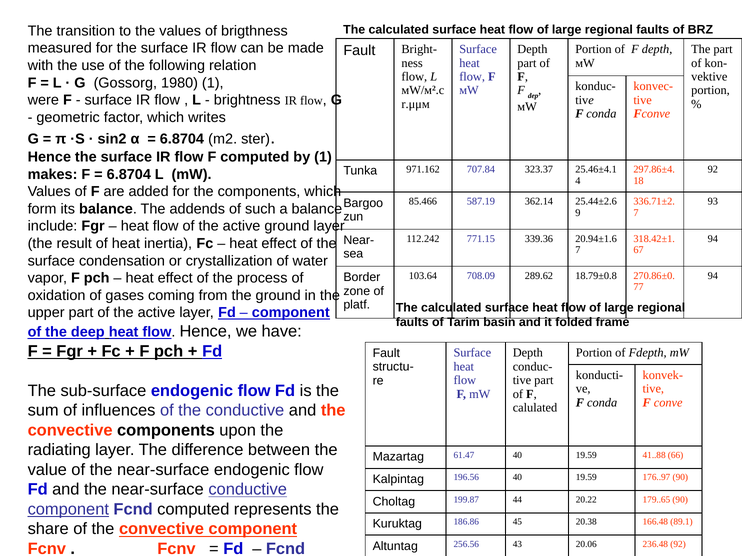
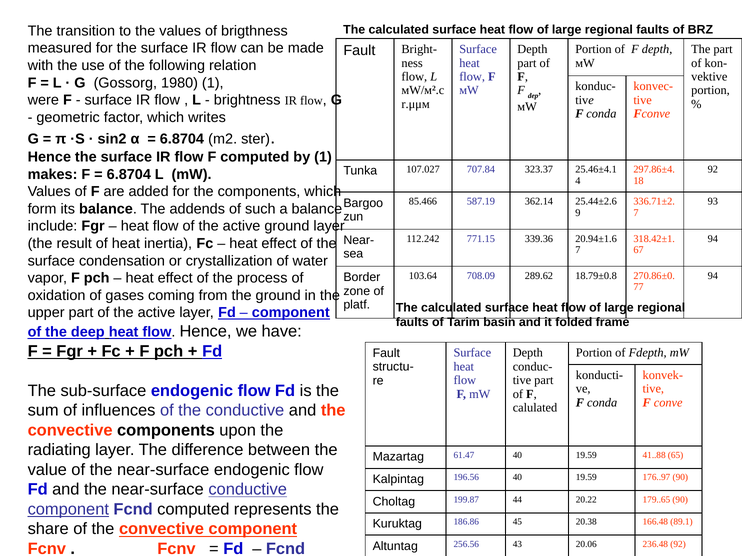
971.162: 971.162 -> 107.027
66: 66 -> 65
